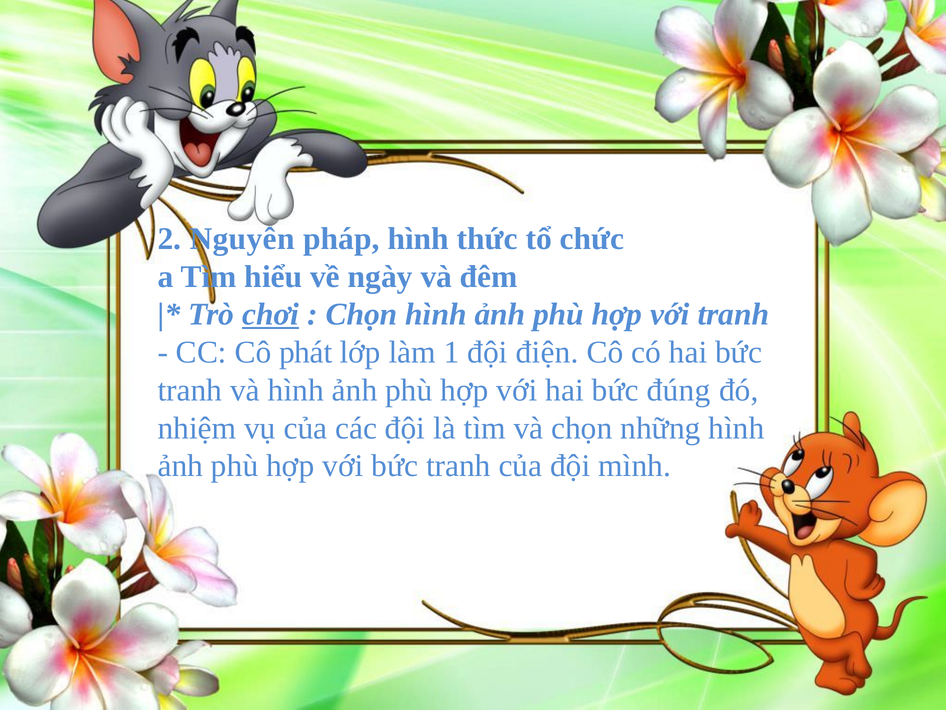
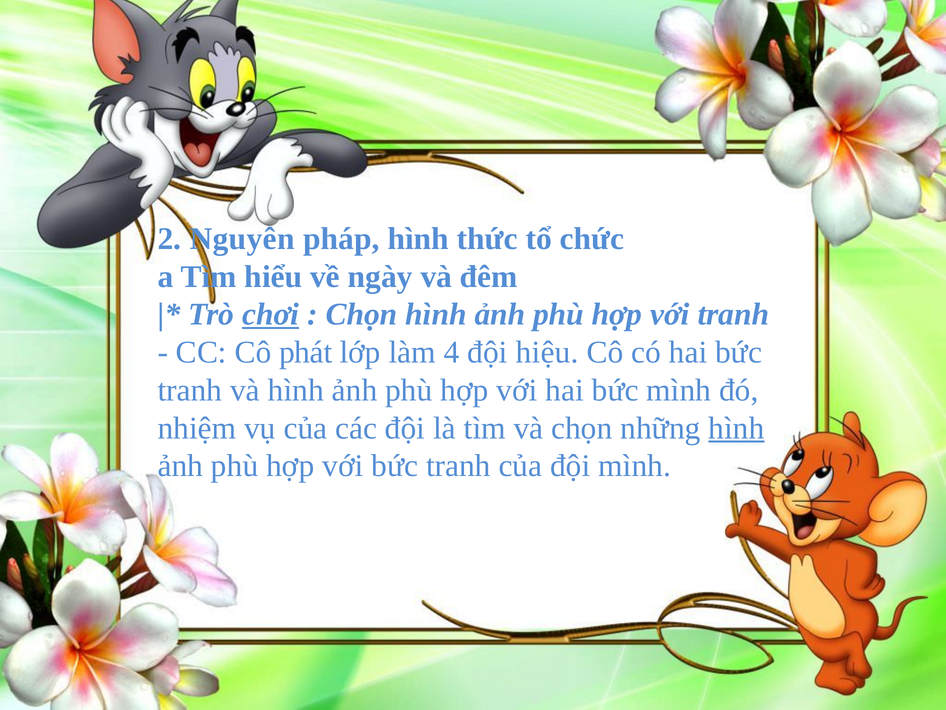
1: 1 -> 4
điện: điện -> hiệu
bức đúng: đúng -> mình
hình at (736, 428) underline: none -> present
